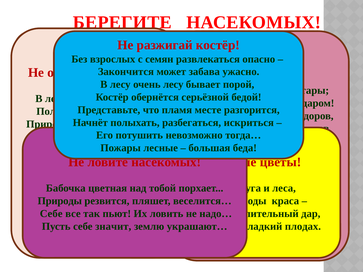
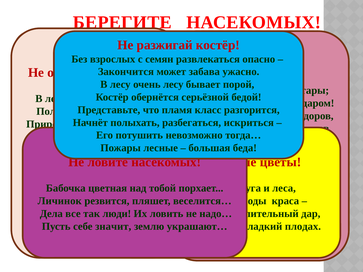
месте: месте -> класс
Природы at (60, 201): Природы -> Личинок
Себе at (51, 214): Себе -> Дела
так пьют: пьют -> люди
